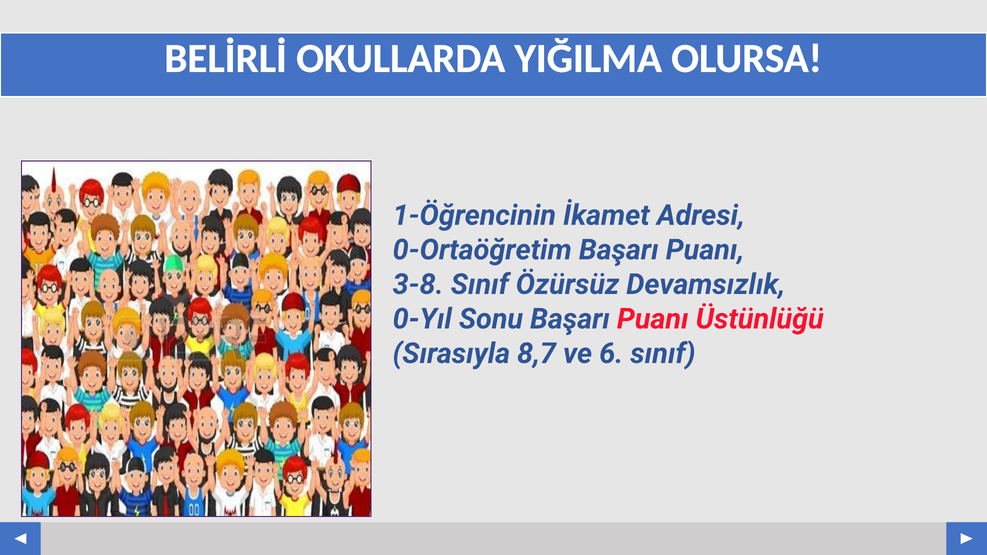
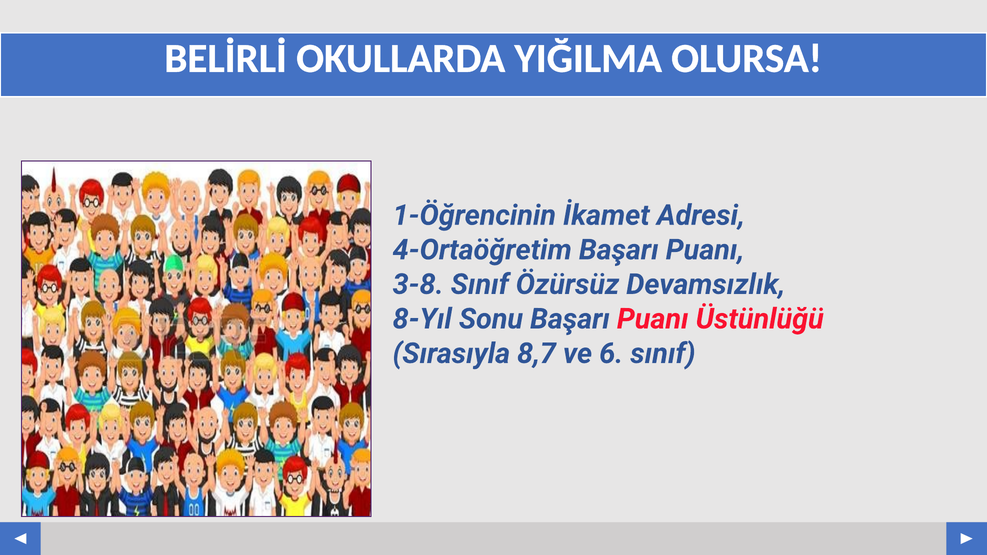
0-Ortaöğretim: 0-Ortaöğretim -> 4-Ortaöğretim
0-Yıl: 0-Yıl -> 8-Yıl
